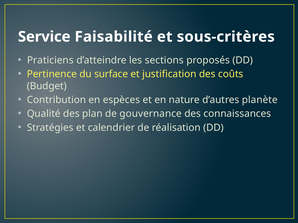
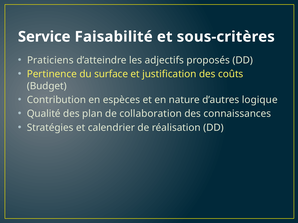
sections: sections -> adjectifs
planète: planète -> logique
gouvernance: gouvernance -> collaboration
